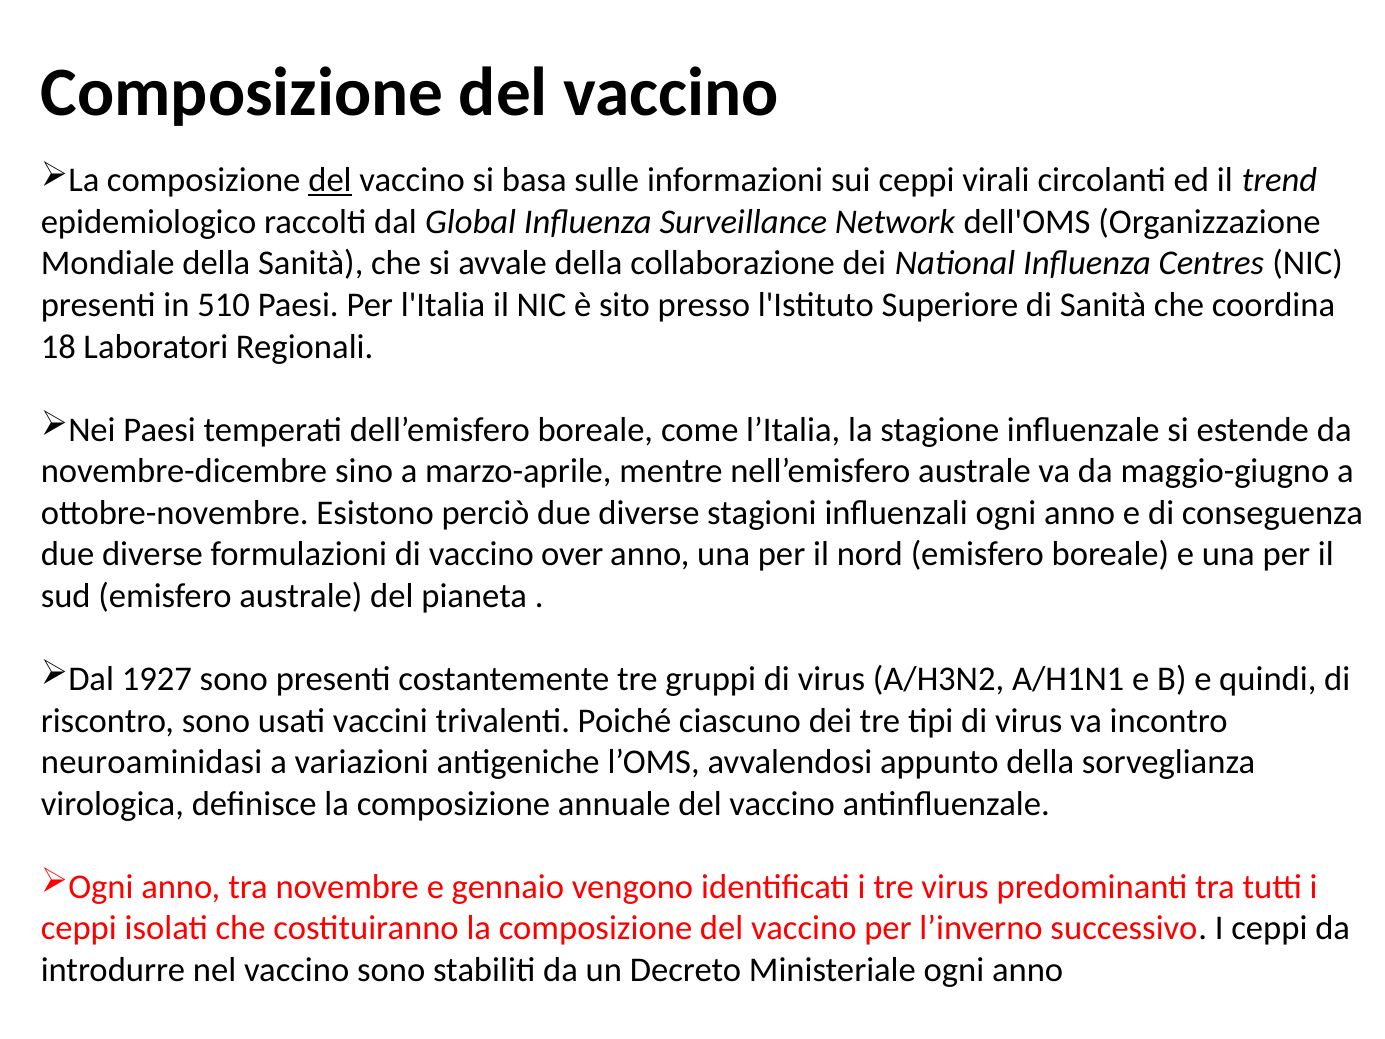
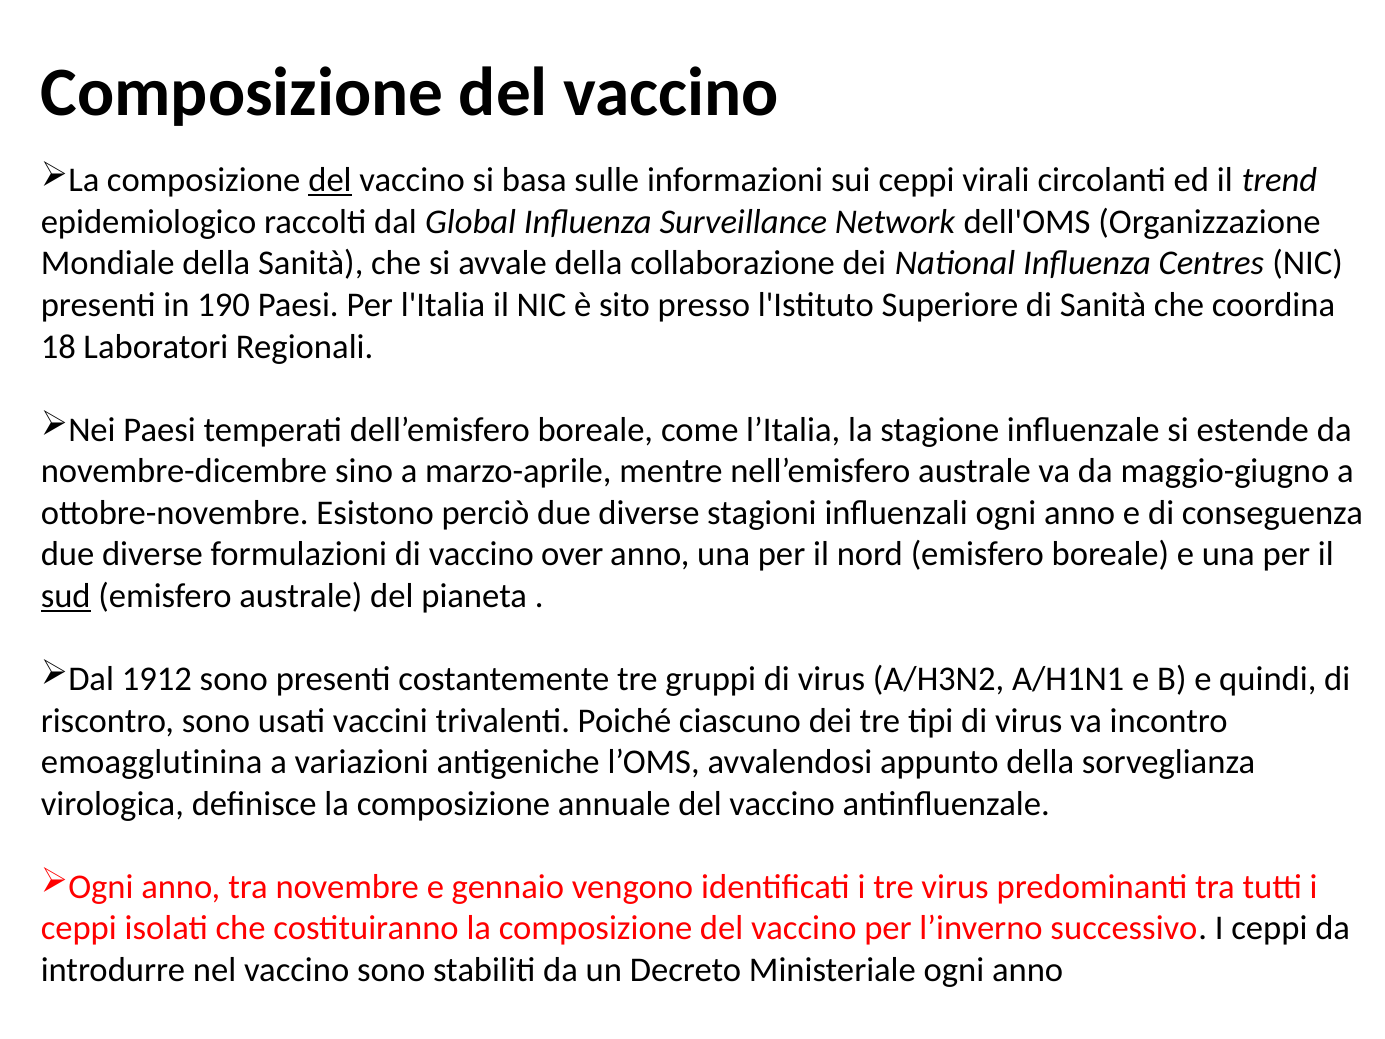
510: 510 -> 190
sud underline: none -> present
1927: 1927 -> 1912
neuroaminidasi: neuroaminidasi -> emoagglutinina
